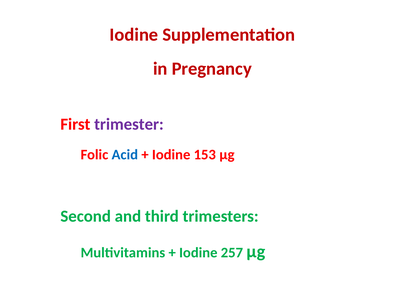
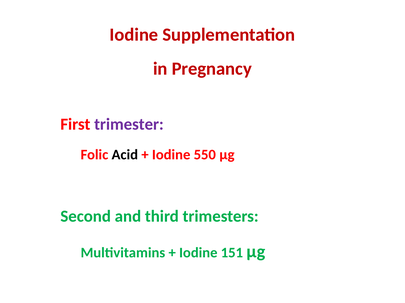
Acid colour: blue -> black
153: 153 -> 550
257: 257 -> 151
